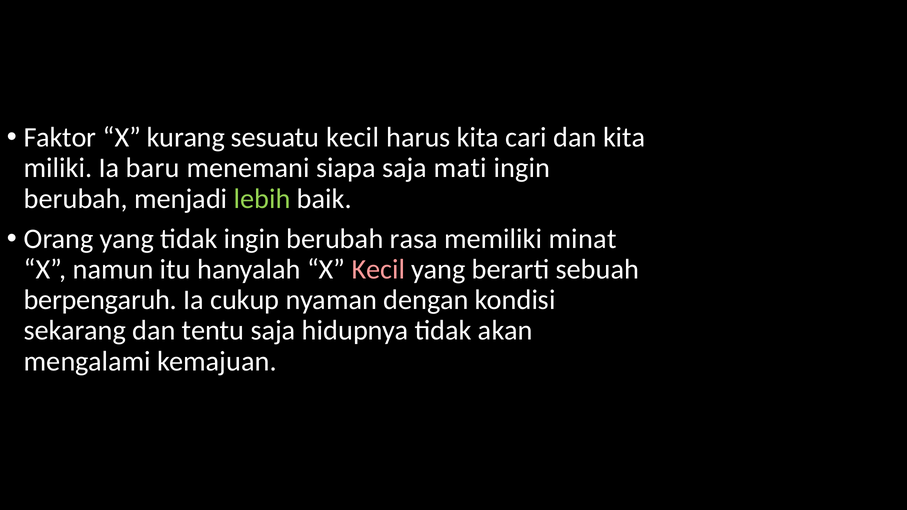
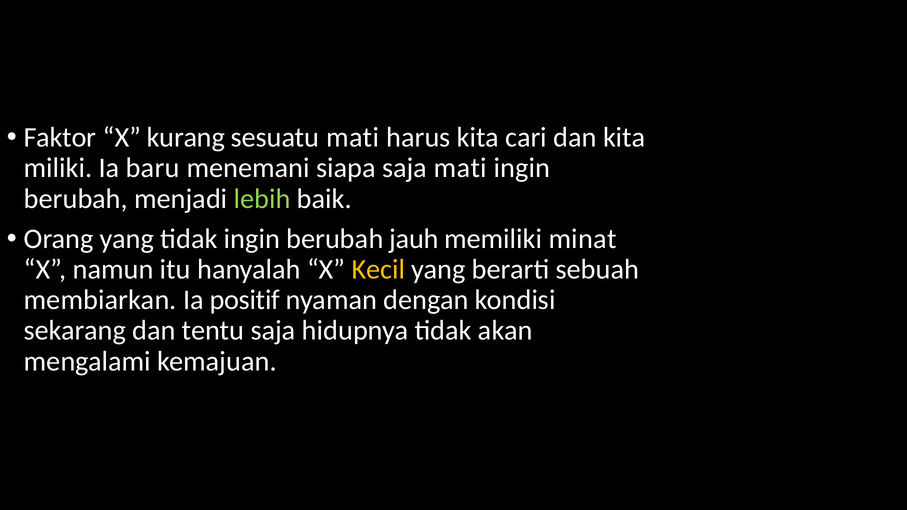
sesuatu kecil: kecil -> mati
rasa: rasa -> jauh
Kecil at (378, 269) colour: pink -> yellow
berpengaruh: berpengaruh -> membiarkan
cukup: cukup -> positif
